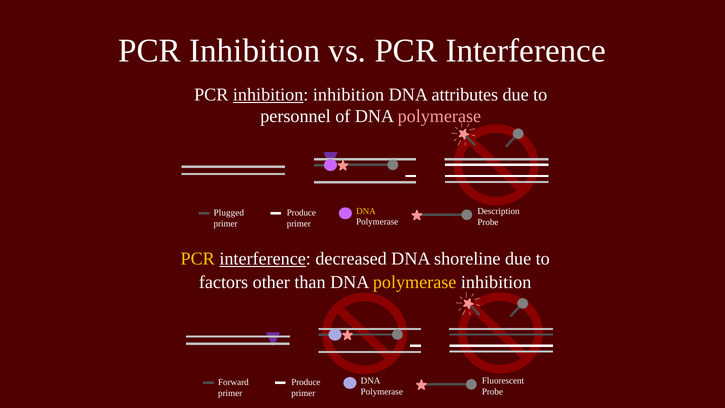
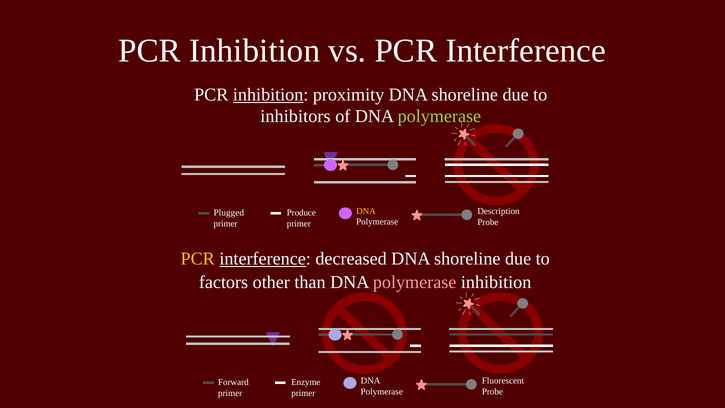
inhibition inhibition: inhibition -> proximity
attributes at (465, 95): attributes -> shoreline
personnel: personnel -> inhibitors
polymerase at (439, 116) colour: pink -> light green
polymerase at (415, 282) colour: yellow -> pink
Produce at (306, 382): Produce -> Enzyme
